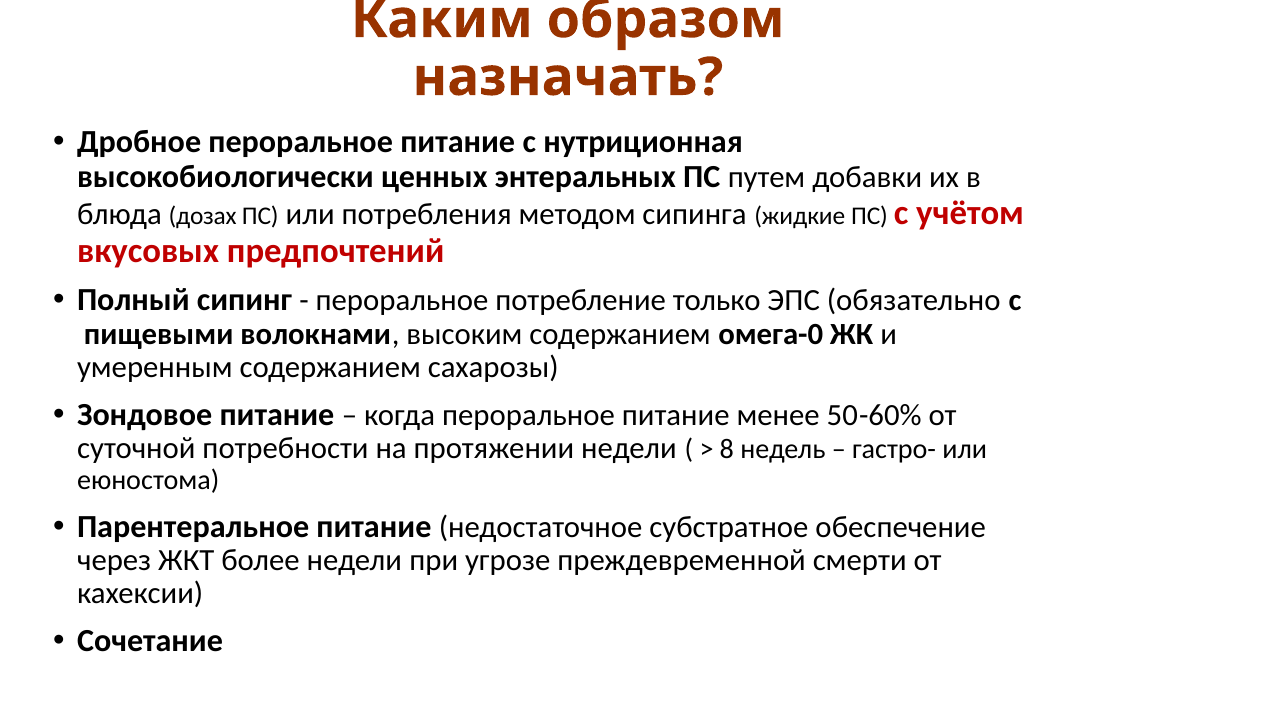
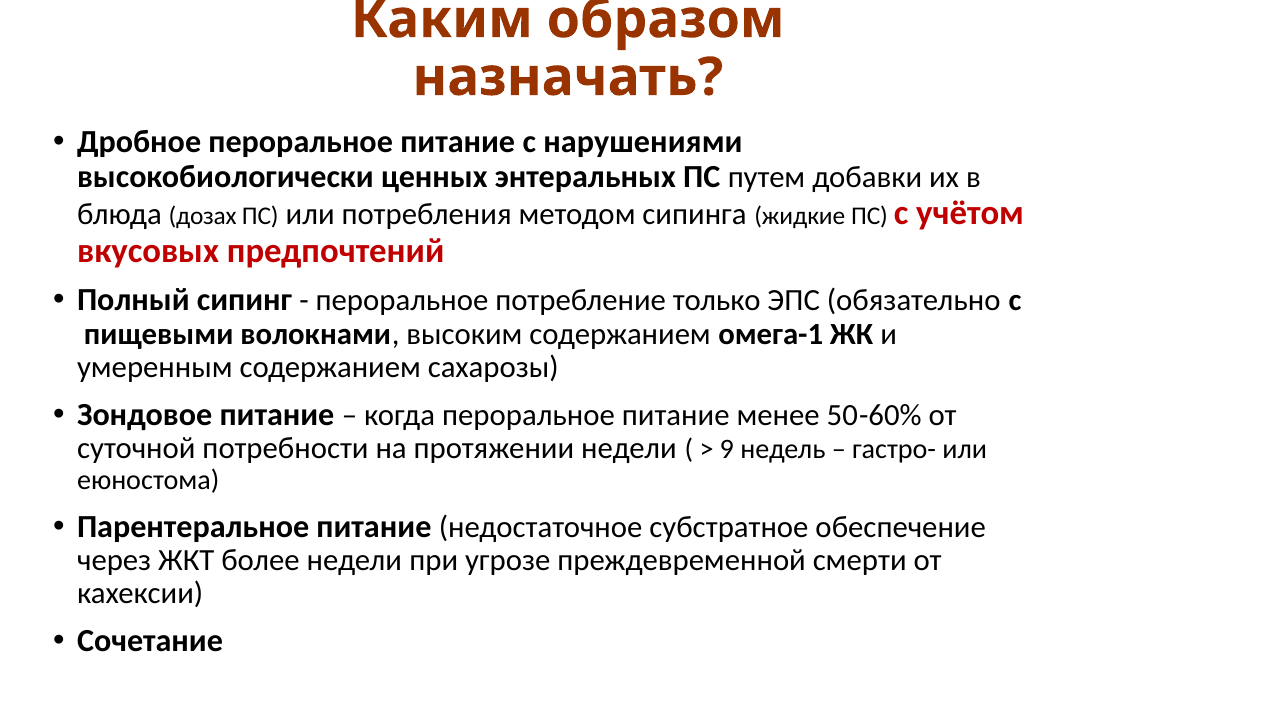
нутриционная: нутриционная -> нарушениями
омега-0: омега-0 -> омега-1
8: 8 -> 9
